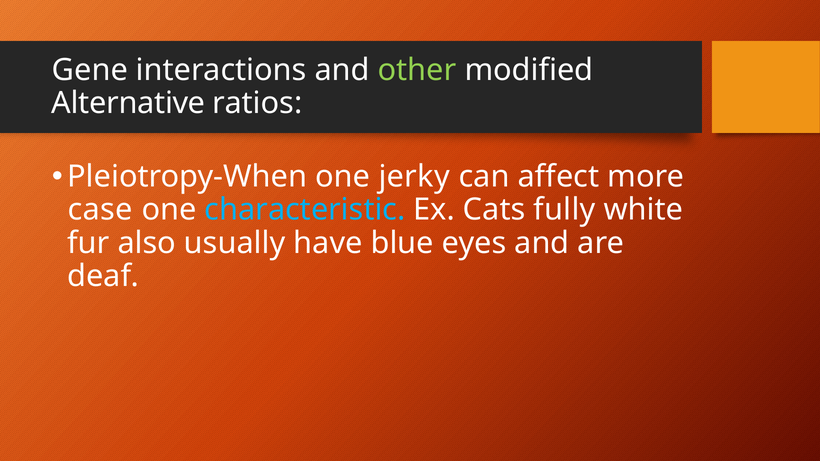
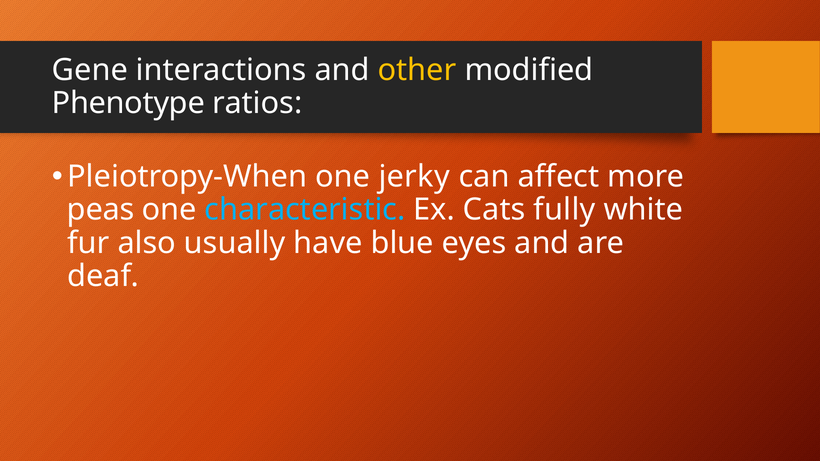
other colour: light green -> yellow
Alternative: Alternative -> Phenotype
case: case -> peas
